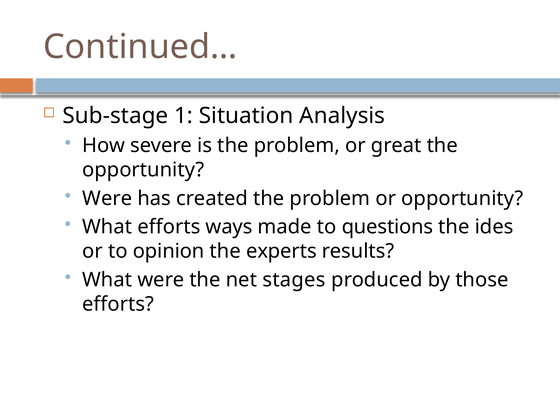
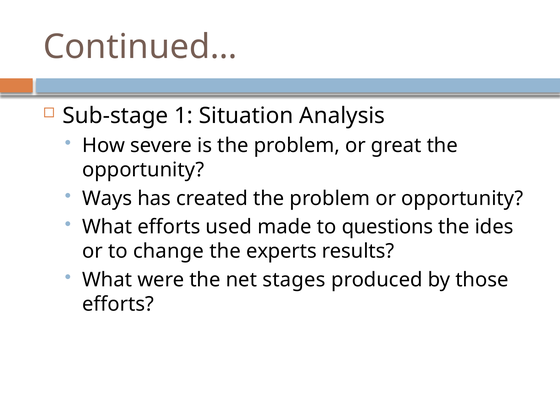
Were at (107, 198): Were -> Ways
ways: ways -> used
opinion: opinion -> change
